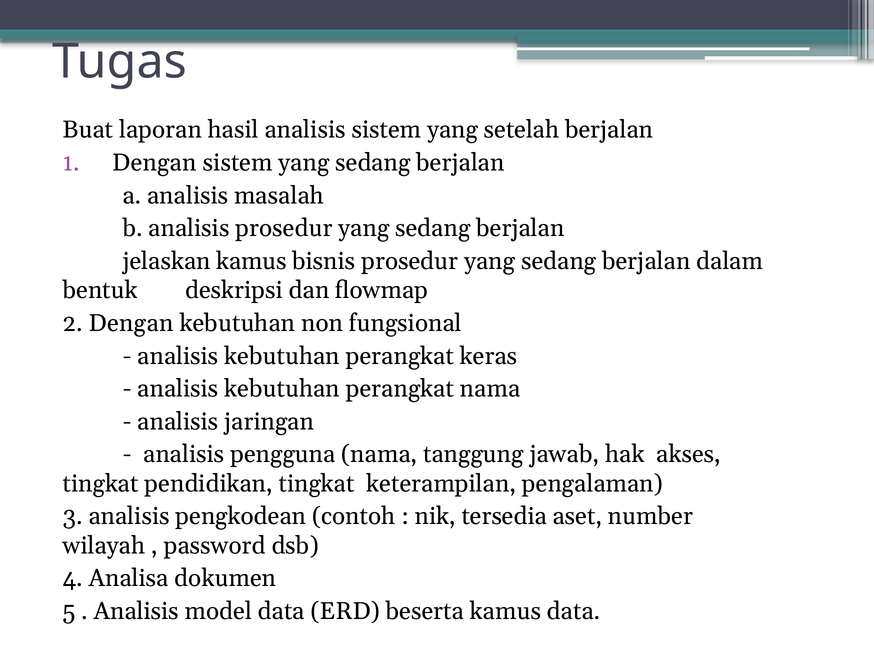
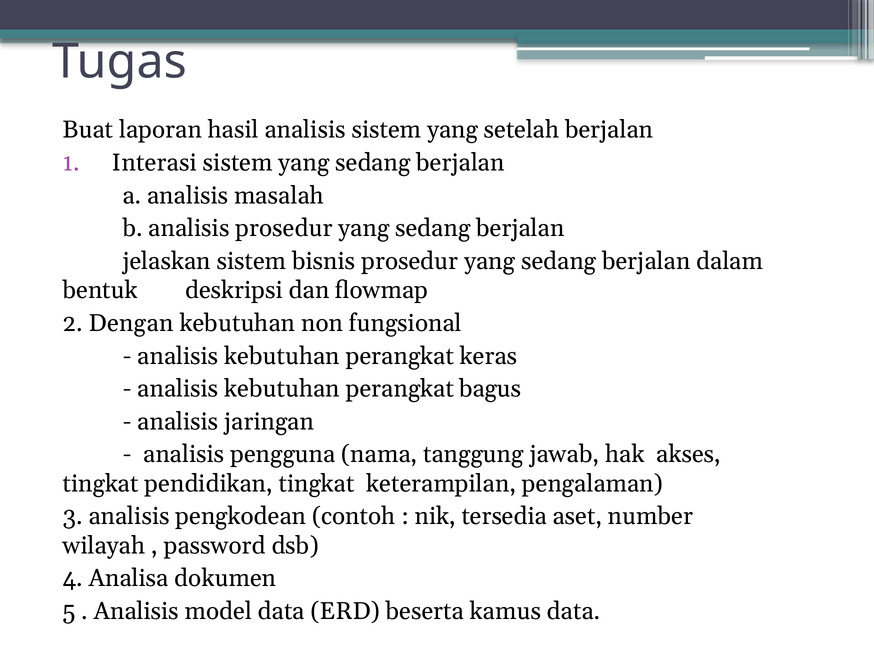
Dengan at (154, 163): Dengan -> Interasi
jelaskan kamus: kamus -> sistem
perangkat nama: nama -> bagus
